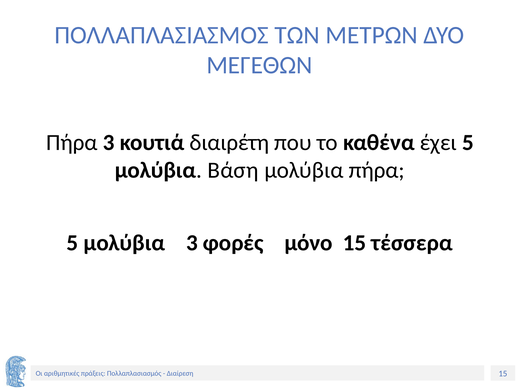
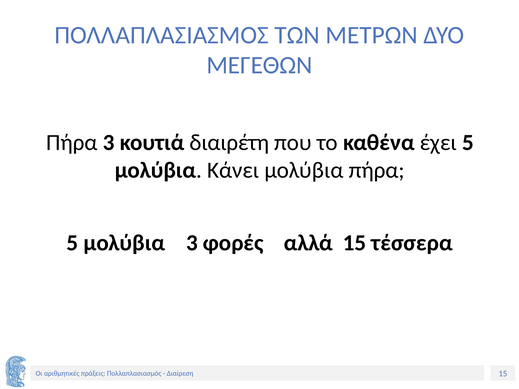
Βάση: Βάση -> Κάνει
μόνο: μόνο -> αλλά
